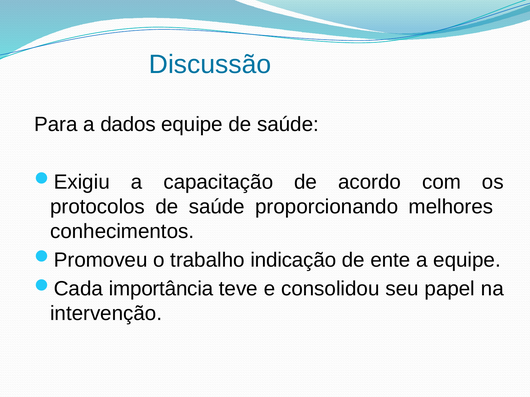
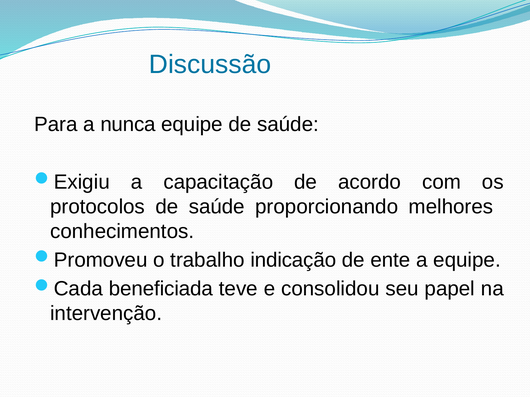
dados: dados -> nunca
importância: importância -> beneficiada
